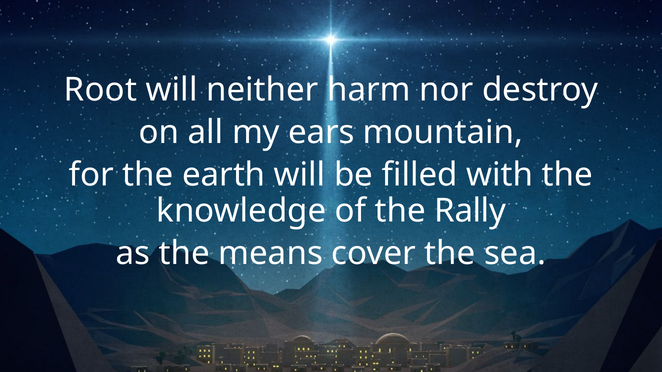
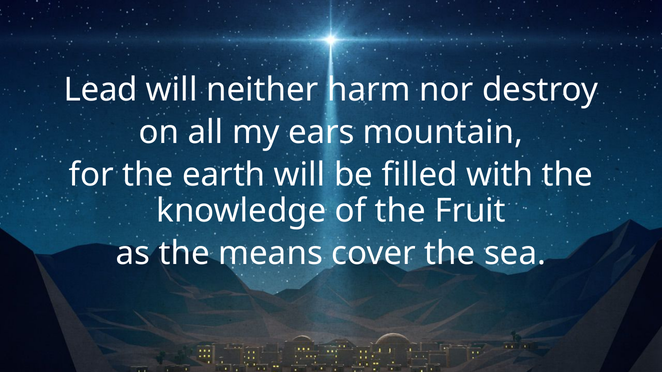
Root: Root -> Lead
Rally: Rally -> Fruit
